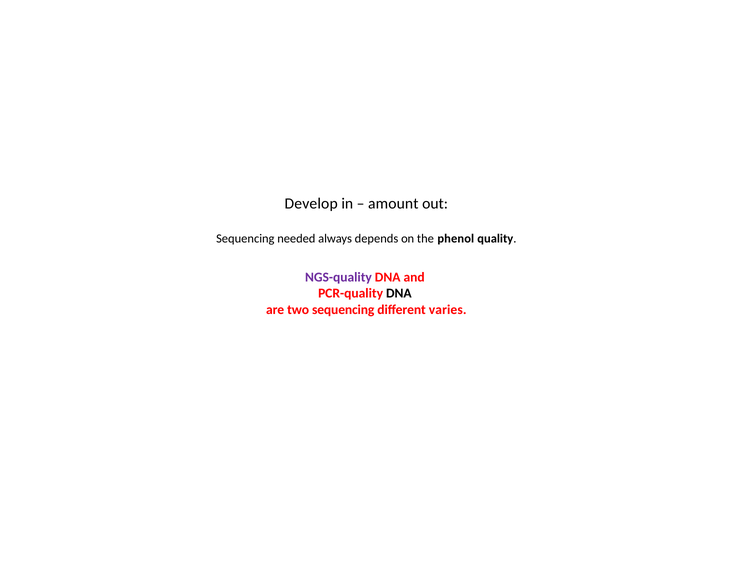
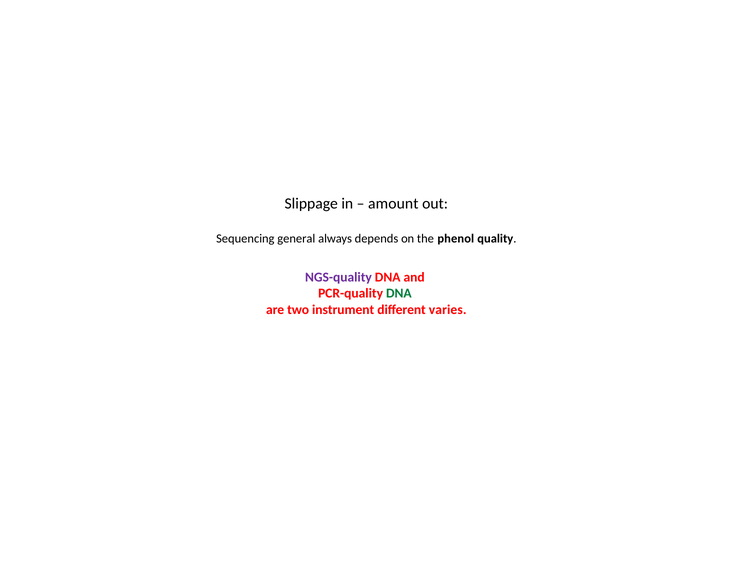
Develop: Develop -> Slippage
needed: needed -> general
DNA at (399, 294) colour: black -> green
two sequencing: sequencing -> instrument
